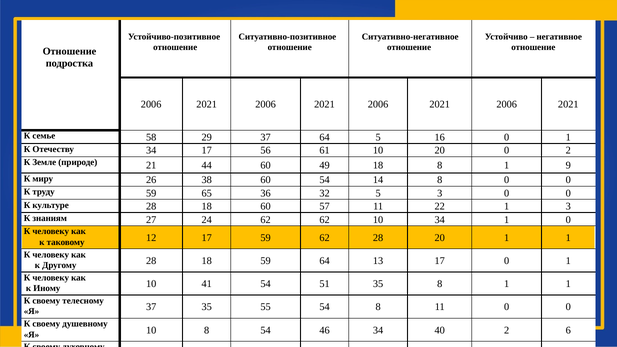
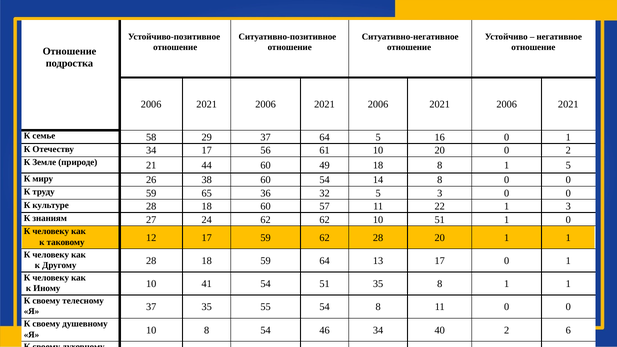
1 9: 9 -> 5
10 34: 34 -> 51
